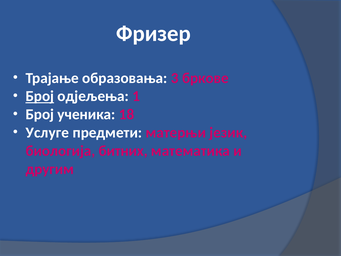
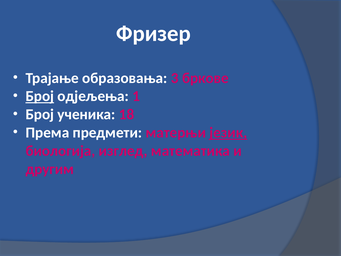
Услуге: Услуге -> Према
језик underline: none -> present
битних: битних -> изглед
